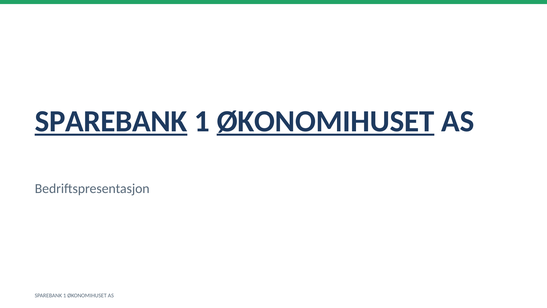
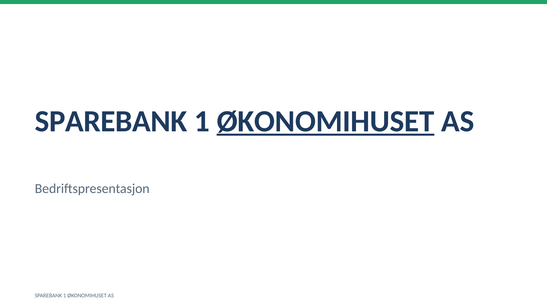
SPAREBANK at (111, 121) underline: present -> none
